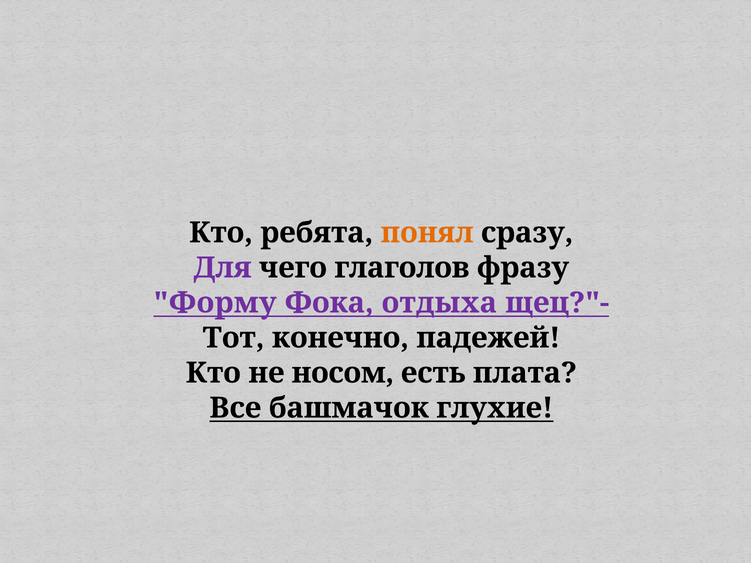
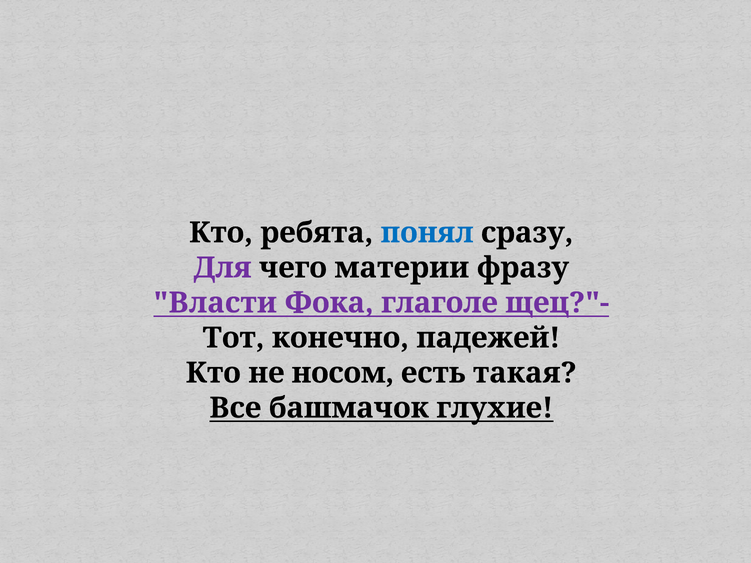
понял colour: orange -> blue
глаголов: глаголов -> материи
Форму: Форму -> Власти
отдыха: отдыха -> глаголе
плата: плата -> такая
